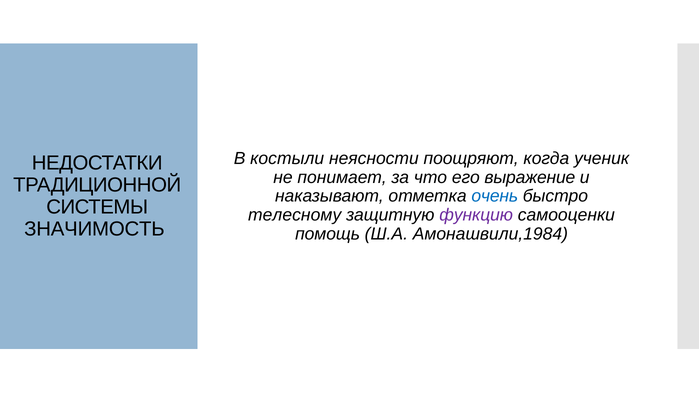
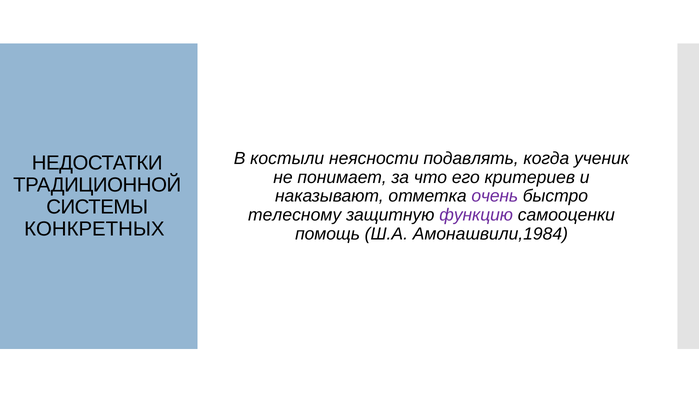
поощряют: поощряют -> подавлять
выражение: выражение -> критериев
очень colour: blue -> purple
ЗНАЧИМОСТЬ: ЗНАЧИМОСТЬ -> КОНКРЕТНЫХ
